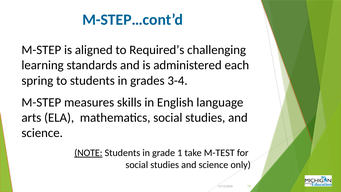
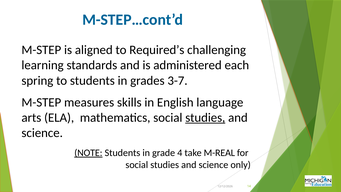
3-4: 3-4 -> 3-7
studies at (205, 118) underline: none -> present
1: 1 -> 4
M-TEST: M-TEST -> M-REAL
